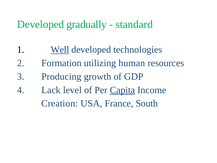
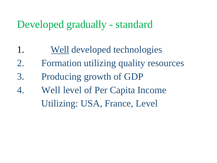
human: human -> quality
Lack at (51, 90): Lack -> Well
Capita underline: present -> none
Creation at (60, 103): Creation -> Utilizing
France South: South -> Level
